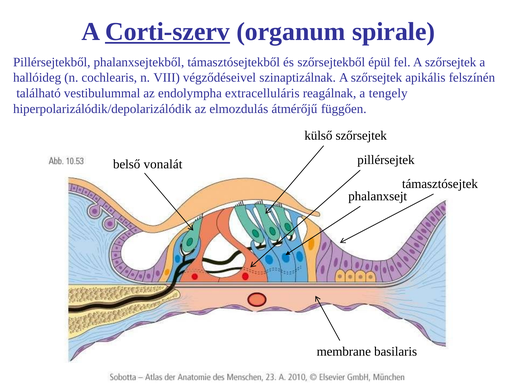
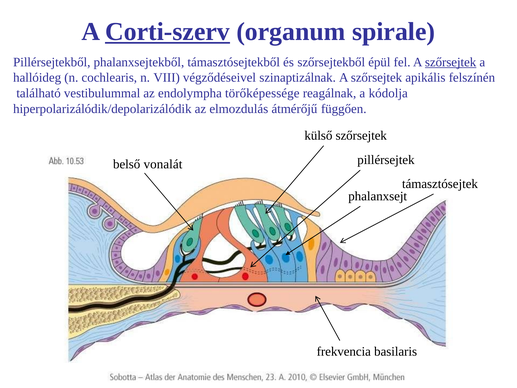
szőrsejtek at (451, 62) underline: none -> present
extracelluláris: extracelluláris -> törőképessége
tengely: tengely -> kódolja
membrane: membrane -> frekvencia
